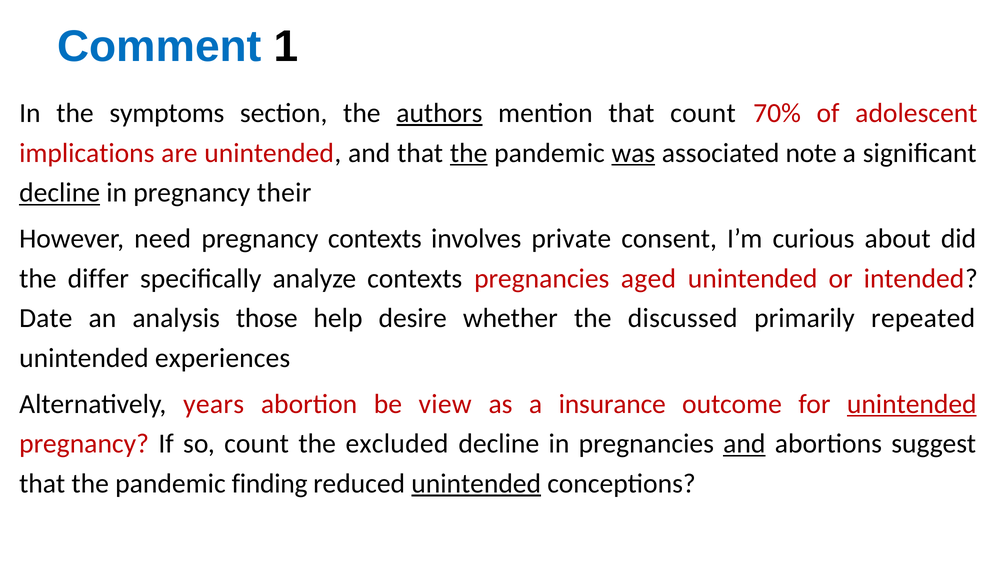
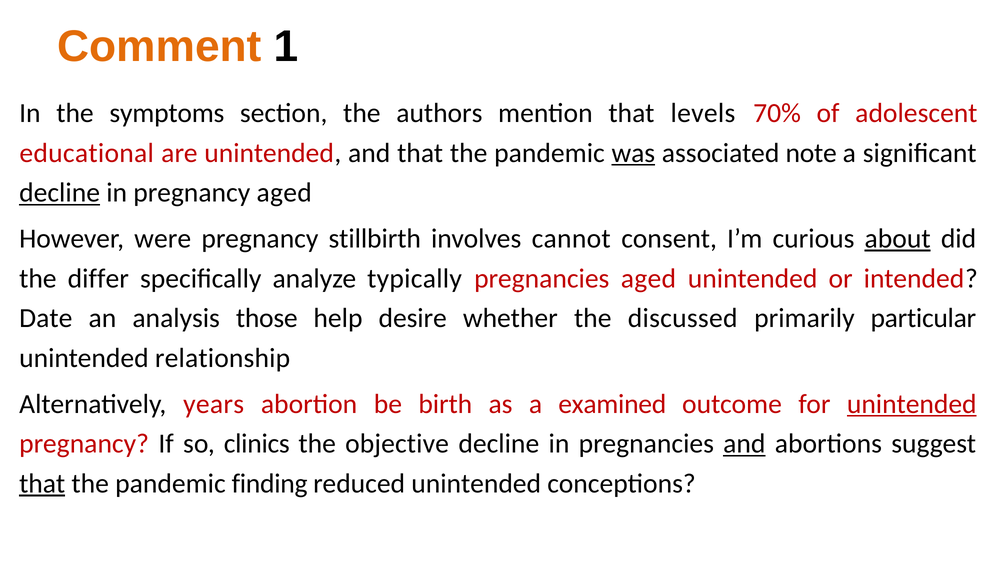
Comment colour: blue -> orange
authors underline: present -> none
that count: count -> levels
implications: implications -> educational
the at (469, 153) underline: present -> none
pregnancy their: their -> aged
need: need -> were
pregnancy contexts: contexts -> stillbirth
private: private -> cannot
about underline: none -> present
analyze contexts: contexts -> typically
repeated: repeated -> particular
experiences: experiences -> relationship
view: view -> birth
insurance: insurance -> examined
so count: count -> clinics
excluded: excluded -> objective
that at (42, 483) underline: none -> present
unintended at (476, 483) underline: present -> none
